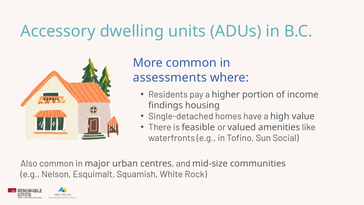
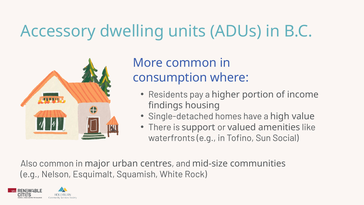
assessments: assessments -> consumption
feasible: feasible -> support
